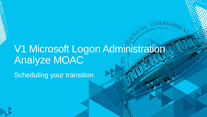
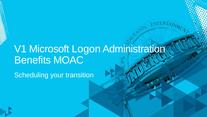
Analyze: Analyze -> Benefits
